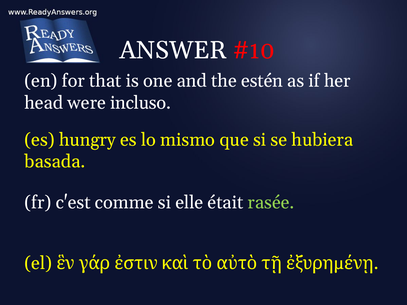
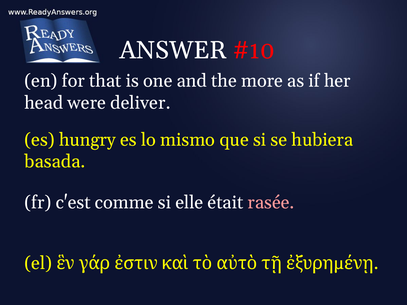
estén: estén -> more
incluso: incluso -> deliver
rasée colour: light green -> pink
